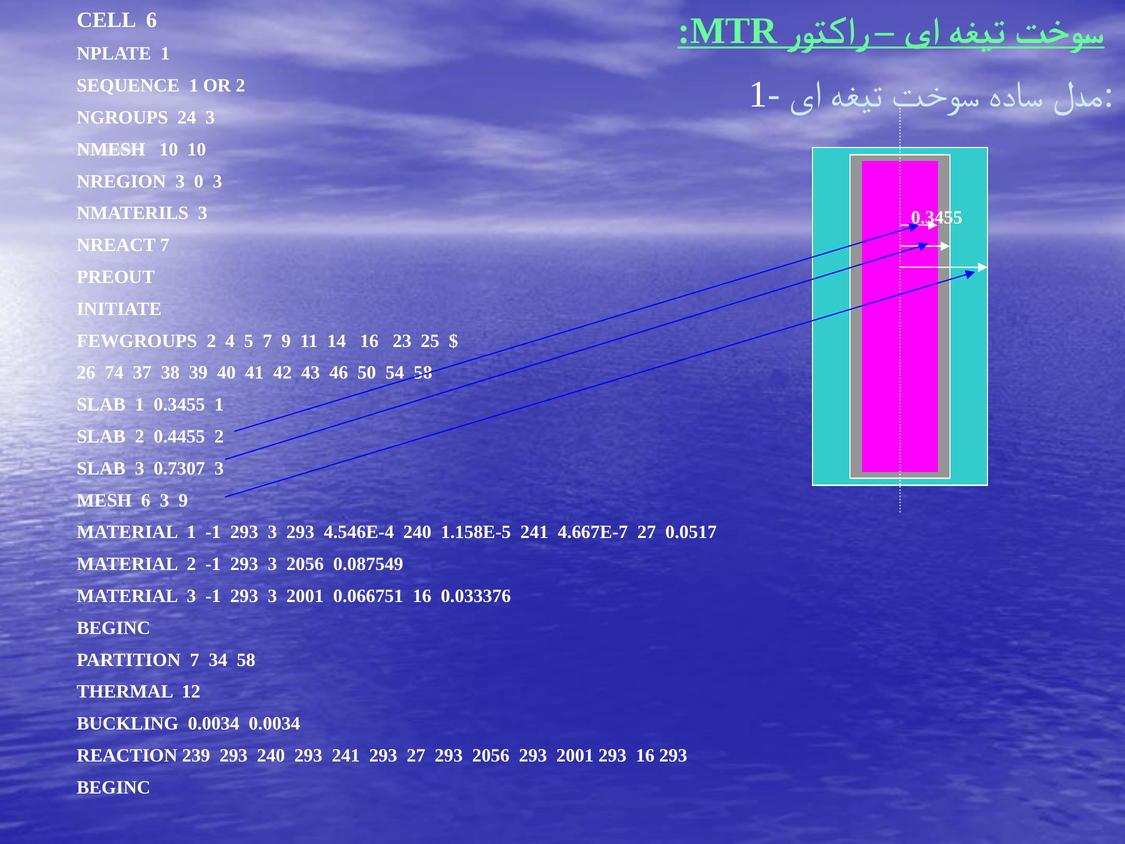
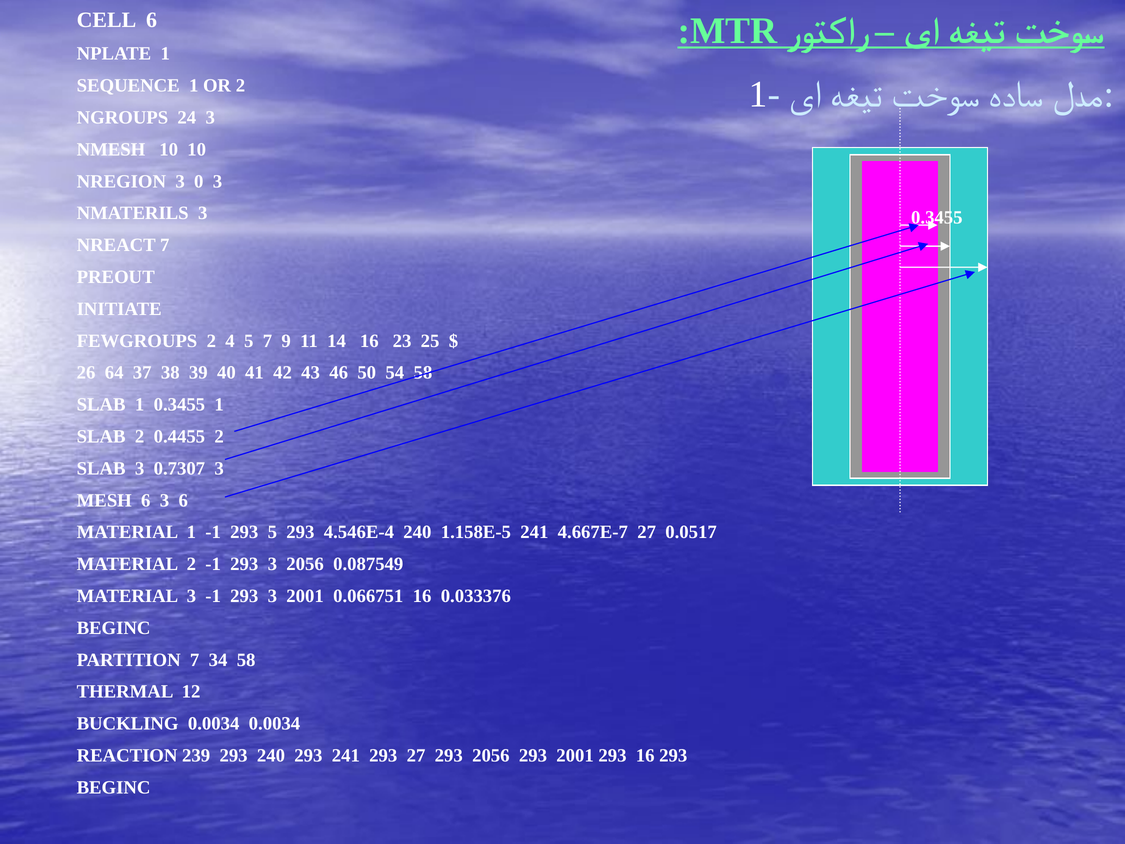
74: 74 -> 64
3 9: 9 -> 6
1 -1 293 3: 3 -> 5
